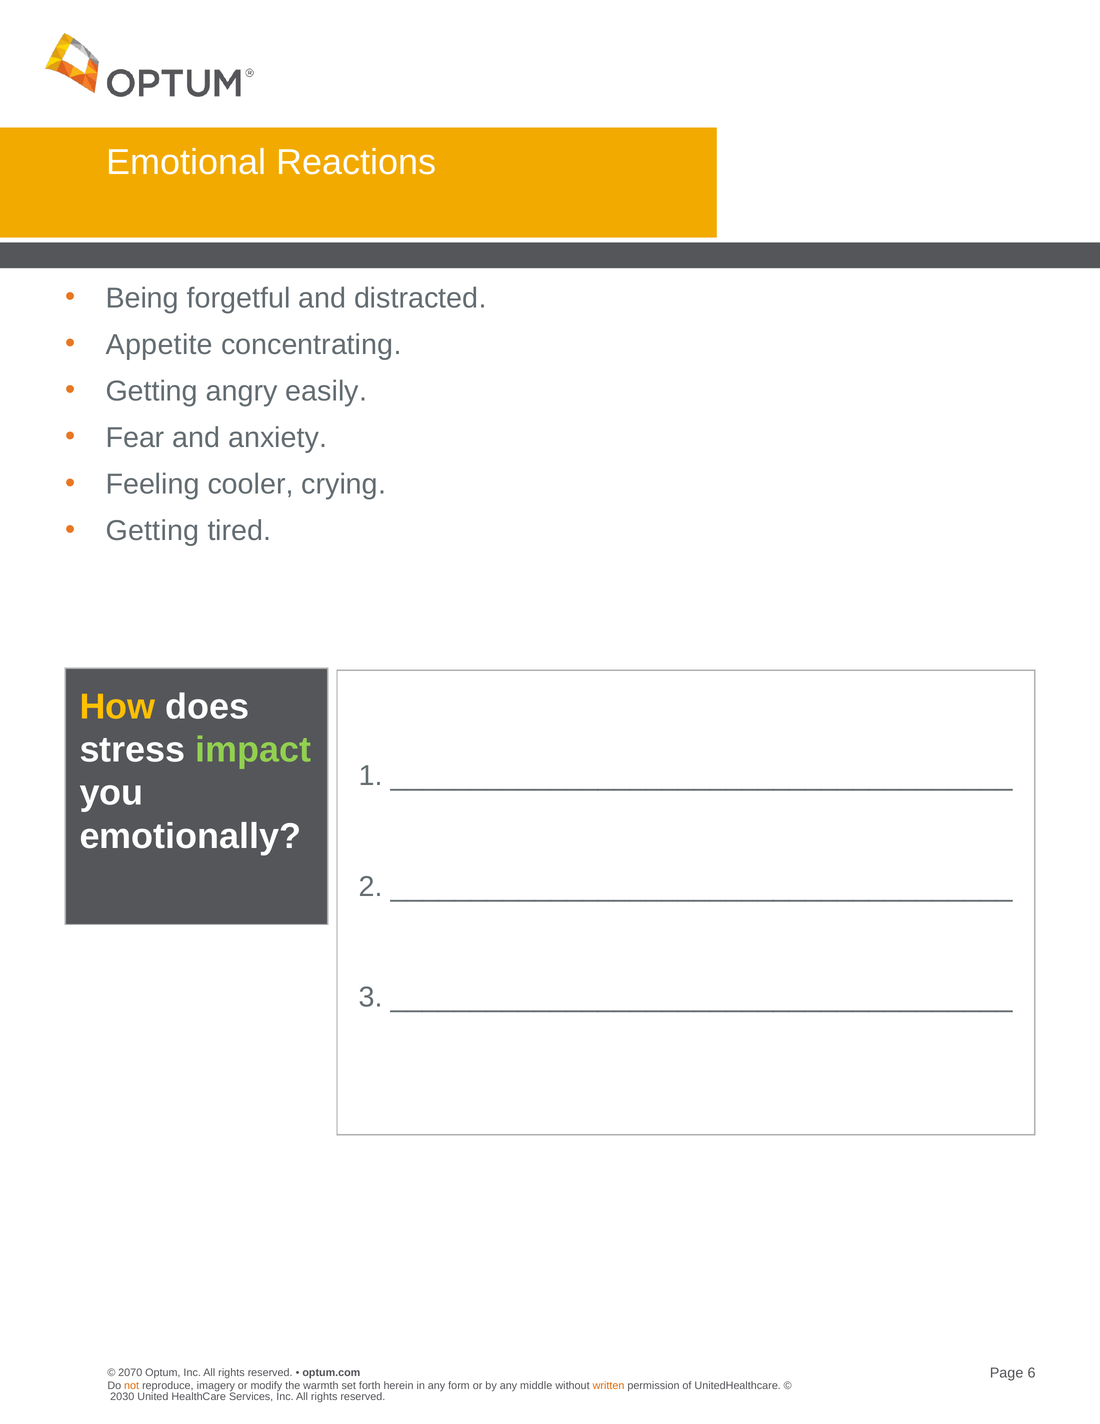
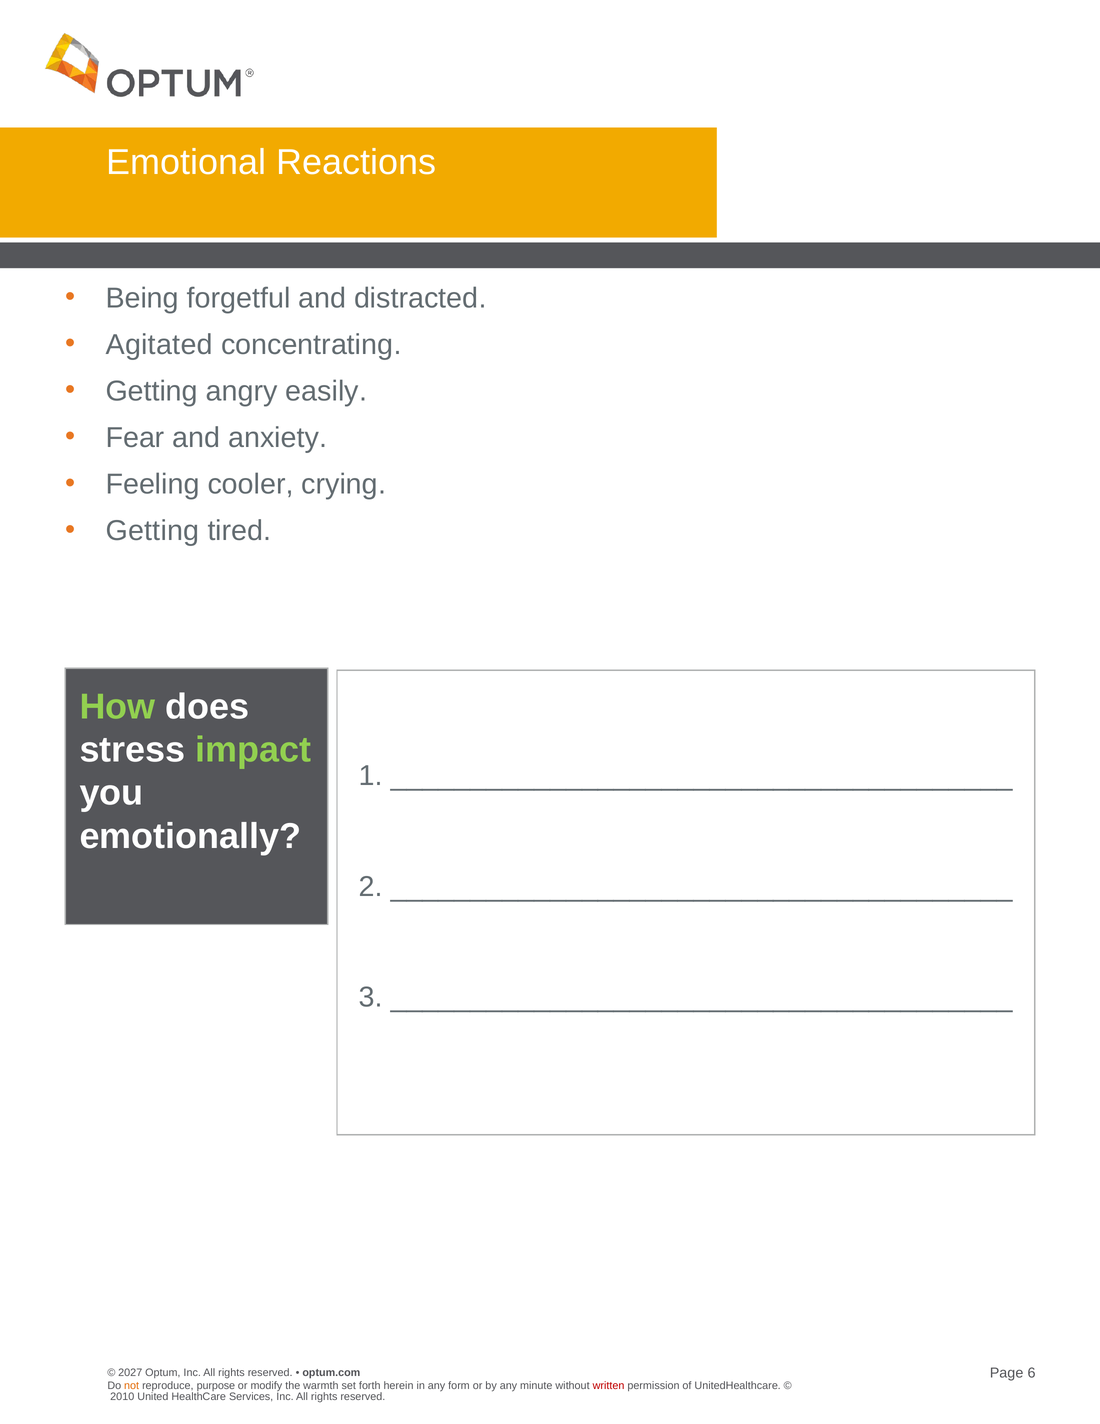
Appetite: Appetite -> Agitated
How colour: yellow -> light green
2070: 2070 -> 2027
imagery: imagery -> purpose
middle: middle -> minute
written colour: orange -> red
2030: 2030 -> 2010
